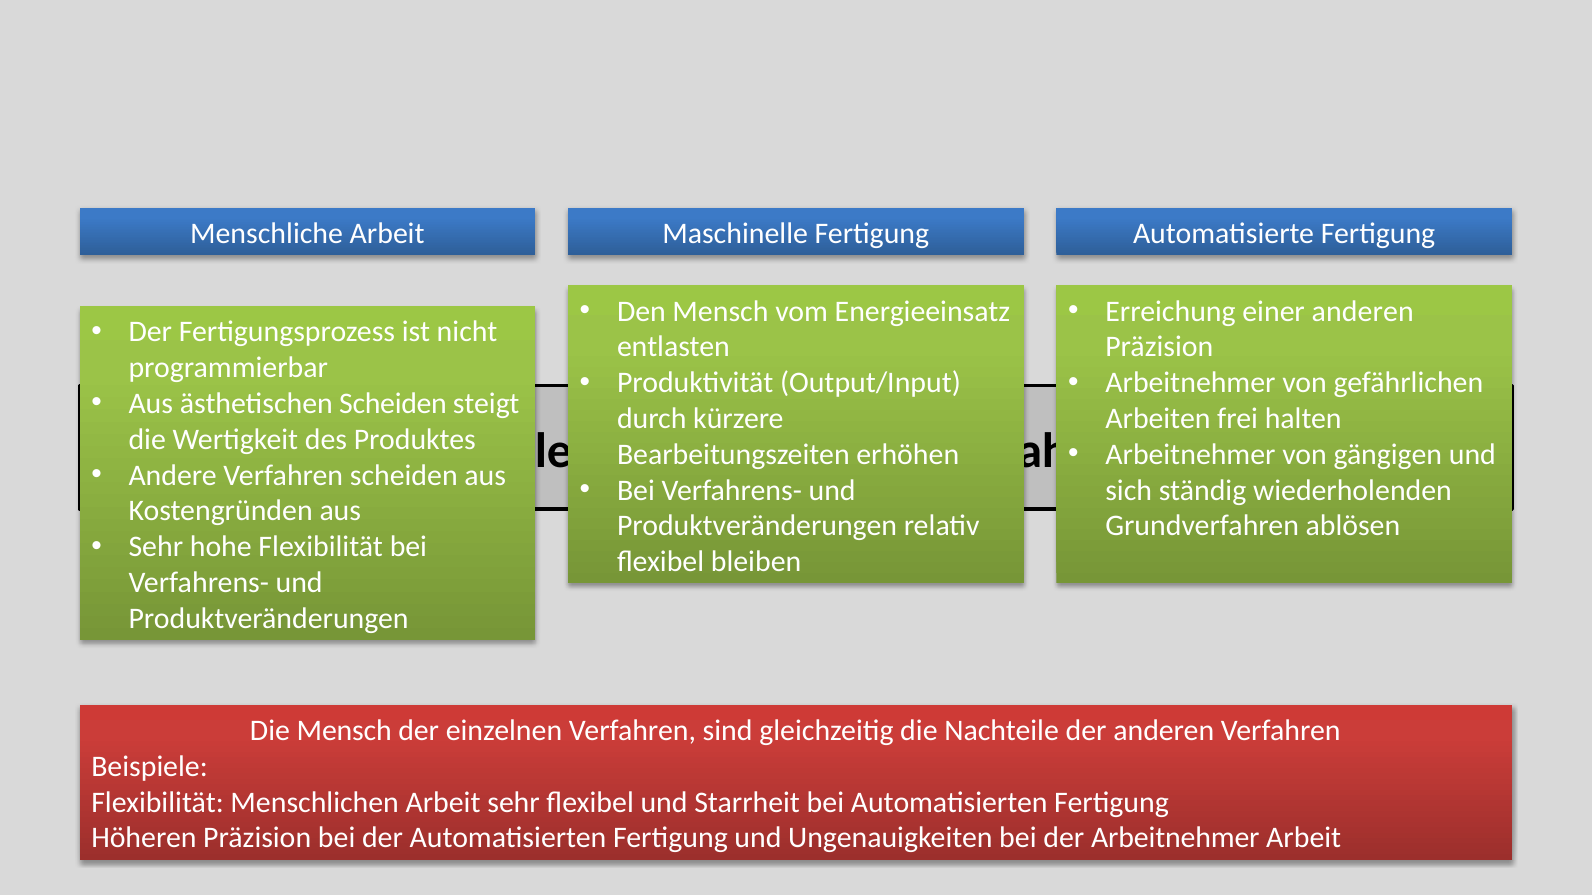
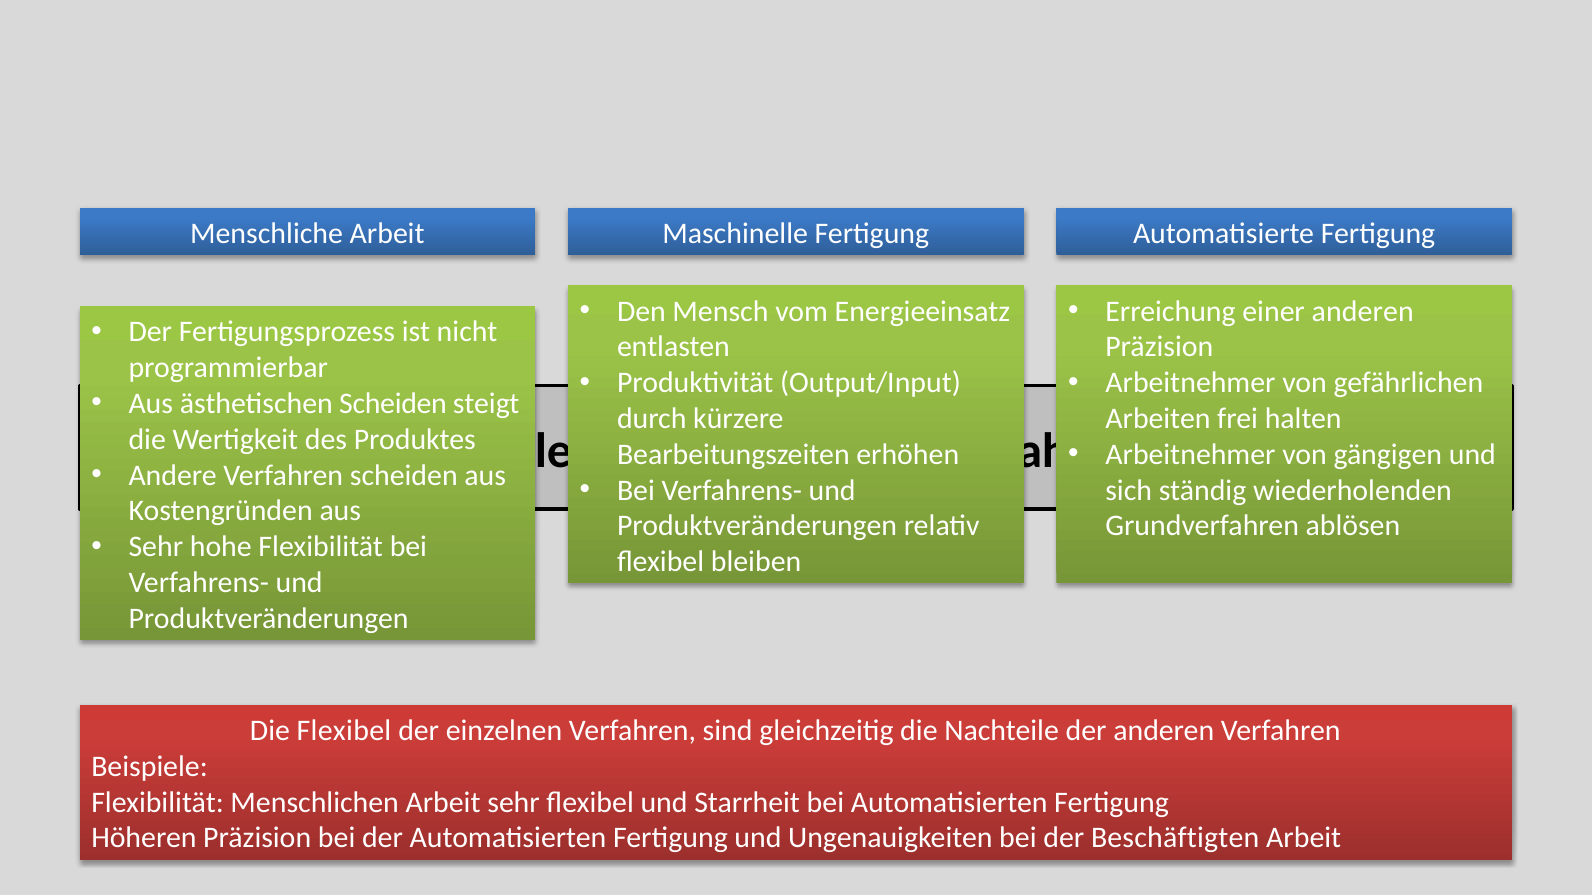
Die Mensch: Mensch -> Flexibel
der Arbeitnehmer: Arbeitnehmer -> Beschäftigten
